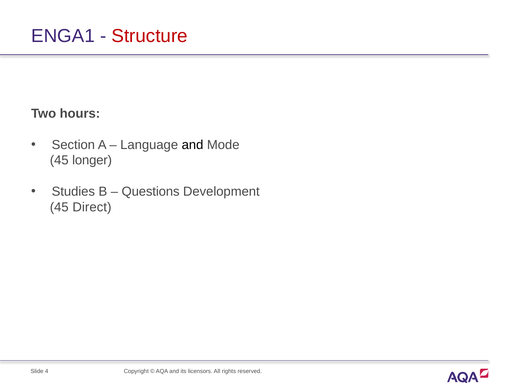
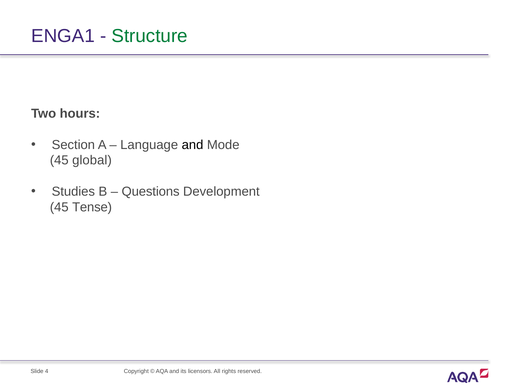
Structure colour: red -> green
longer: longer -> global
Direct: Direct -> Tense
